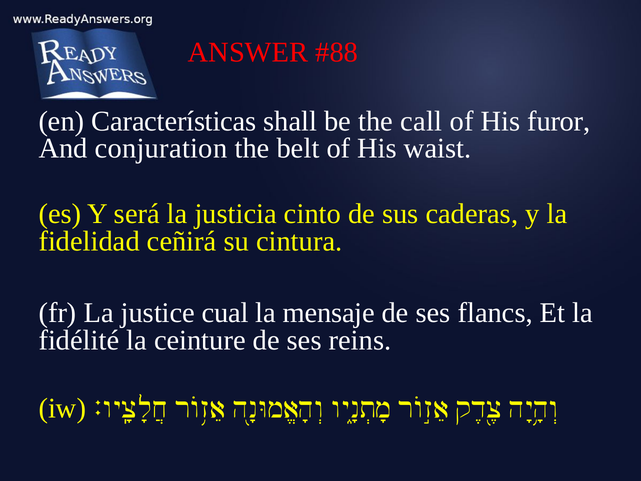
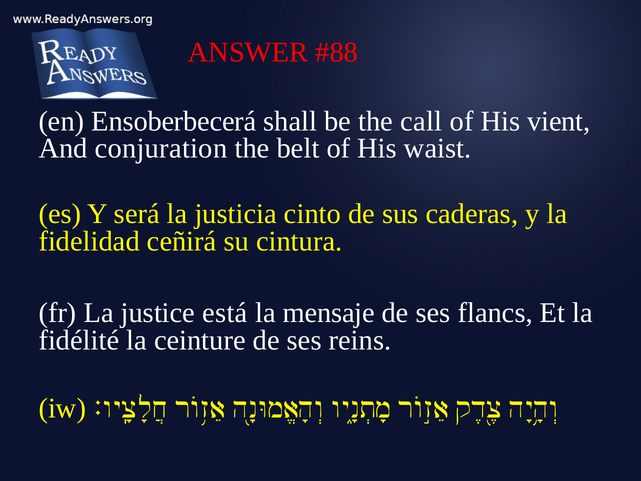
Características: Características -> Ensoberbecerá
furor: furor -> vient
cual: cual -> está
